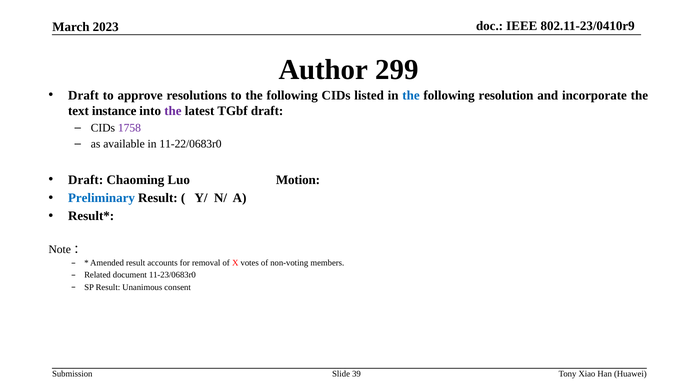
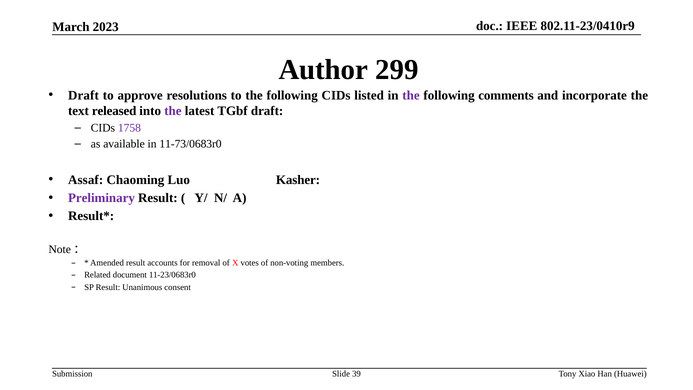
the at (411, 95) colour: blue -> purple
resolution: resolution -> comments
instance: instance -> released
11-22/0683r0: 11-22/0683r0 -> 11-73/0683r0
Draft at (86, 180): Draft -> Assaf
Motion: Motion -> Kasher
Preliminary colour: blue -> purple
